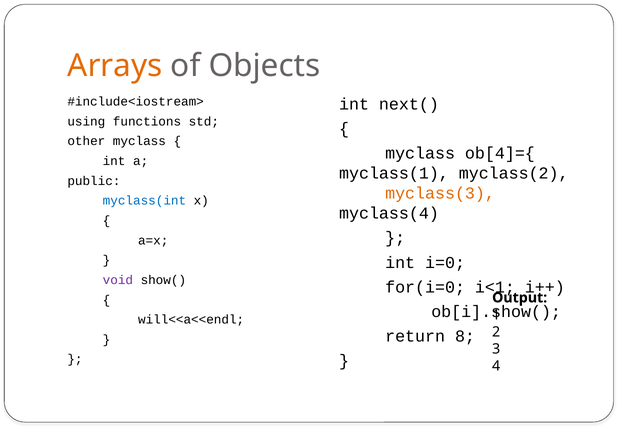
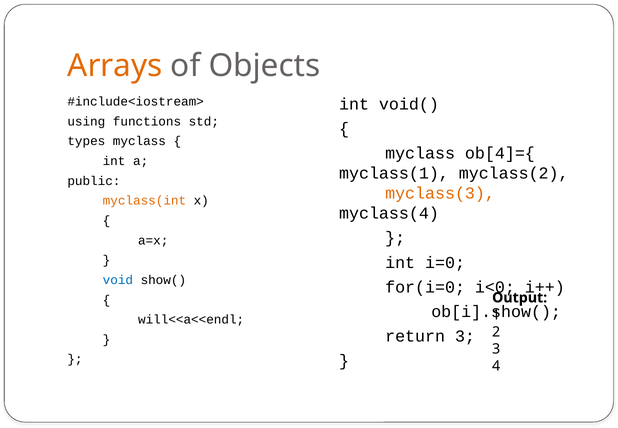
next(: next( -> void(
other: other -> types
myclass(int colour: blue -> orange
void colour: purple -> blue
i<1: i<1 -> i<0
return 8: 8 -> 3
